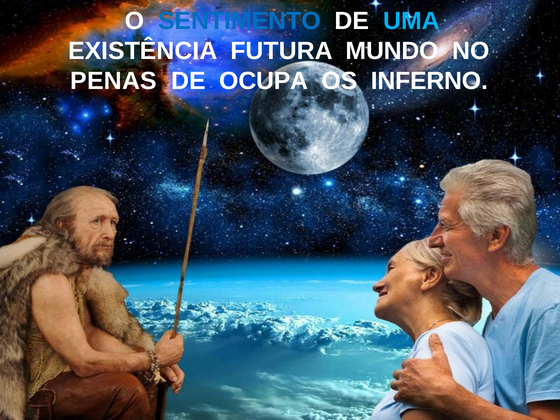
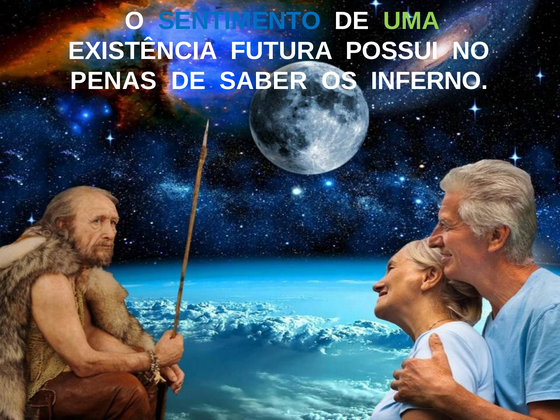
UMA colour: light blue -> light green
MUNDO: MUNDO -> POSSUI
OCUPA: OCUPA -> SABER
